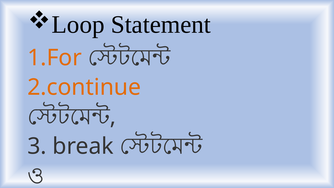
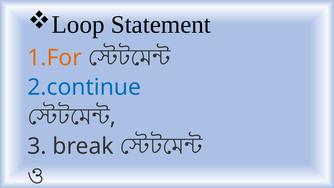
2.continue colour: orange -> blue
